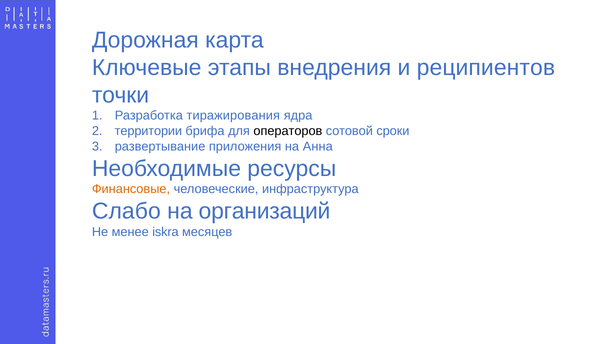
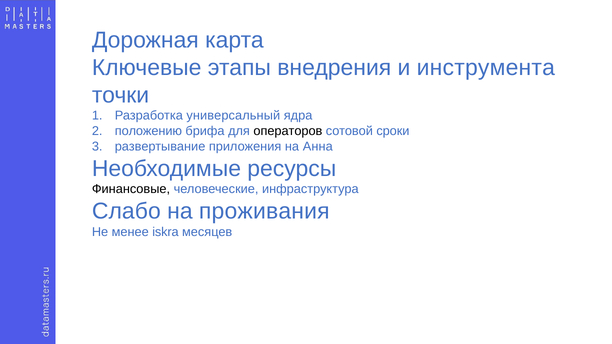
реципиентов: реципиентов -> инструмента
тиражирования: тиражирования -> универсальный
территории: территории -> положению
Финансовые colour: orange -> black
организаций: организаций -> проживания
